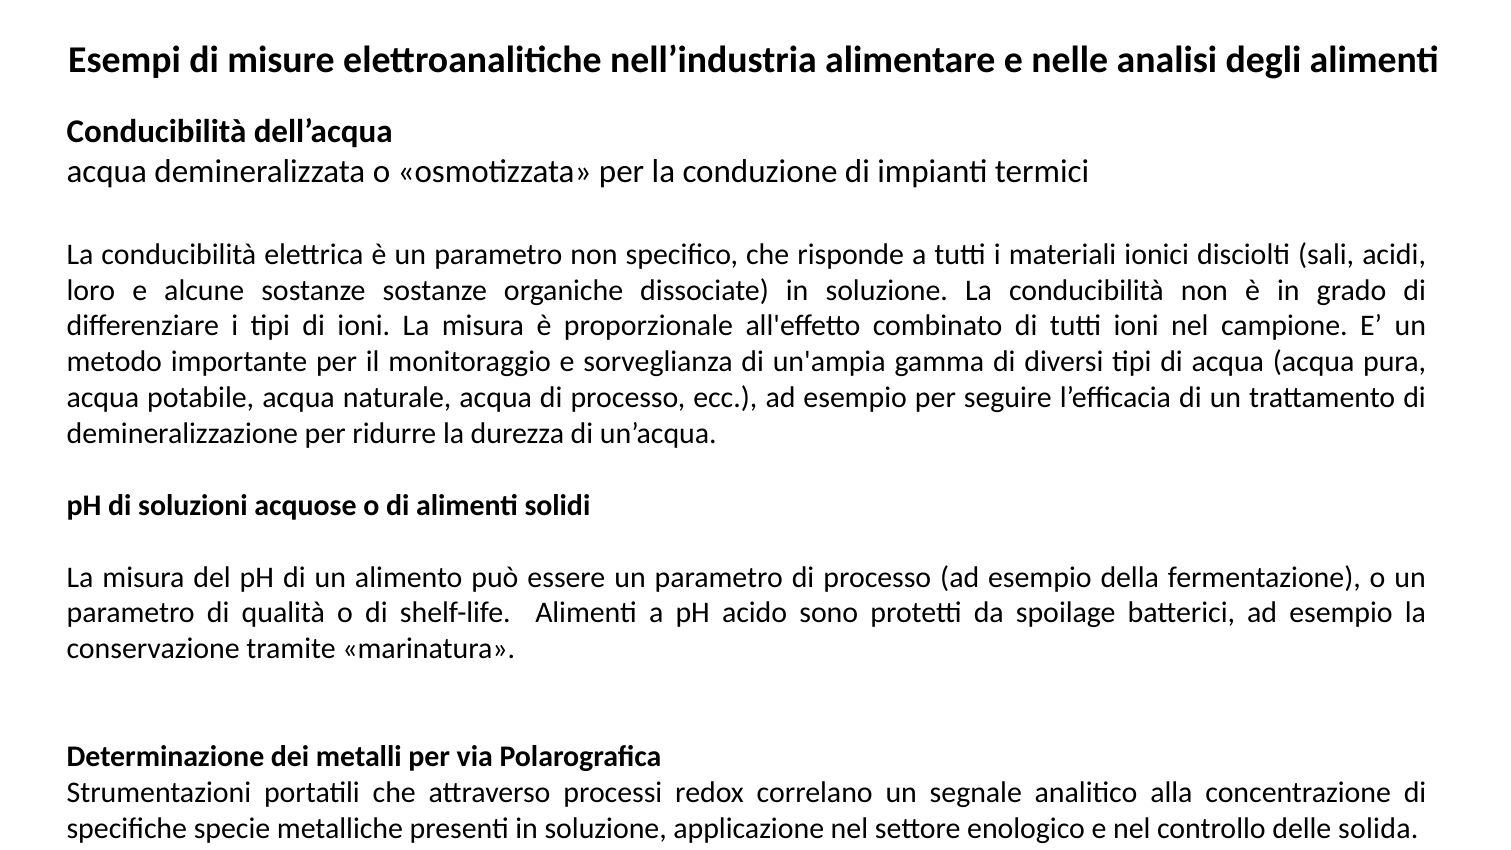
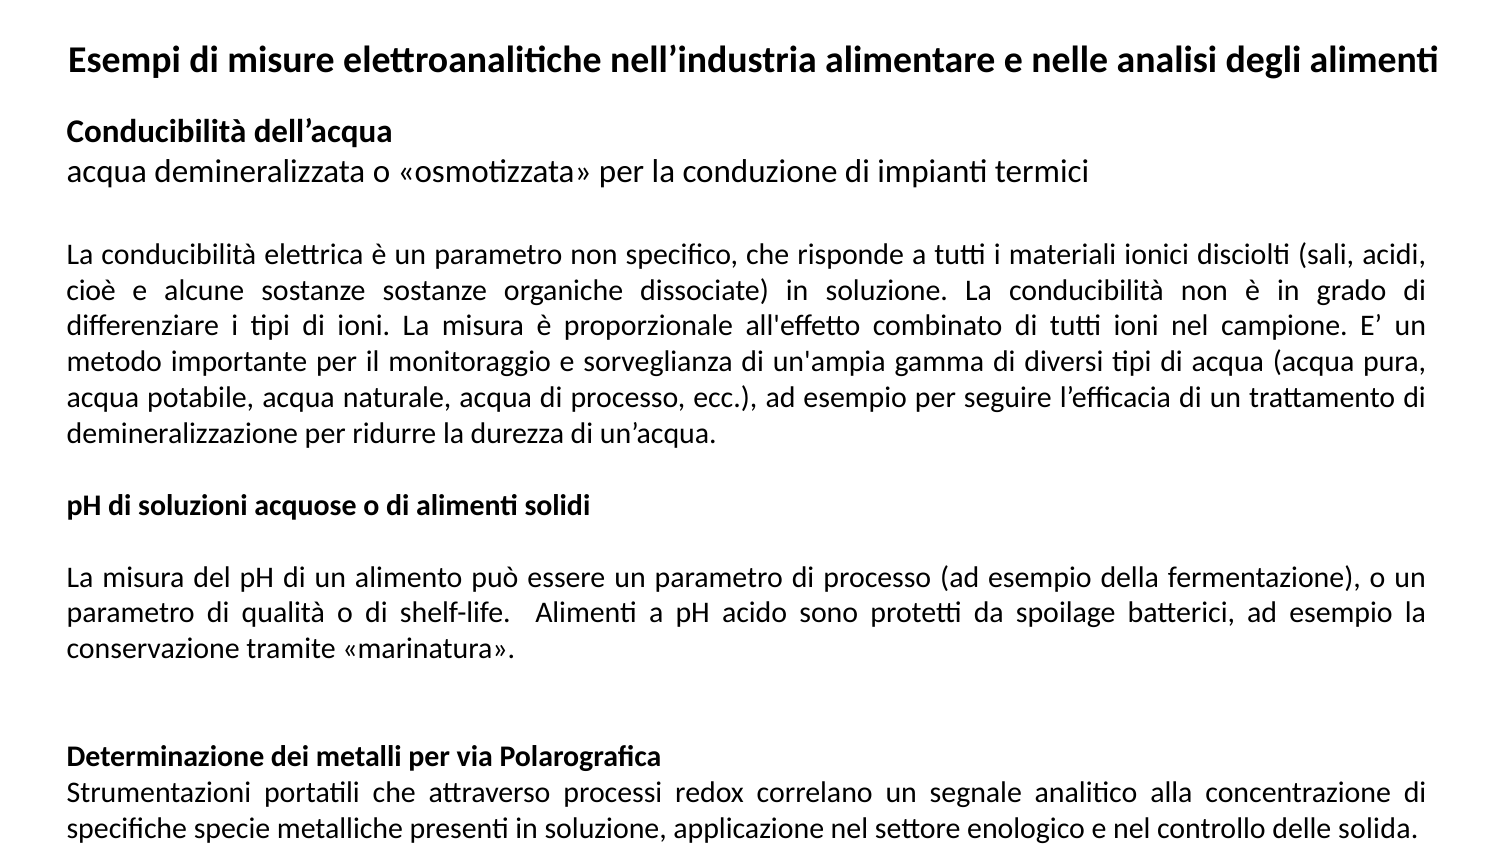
loro: loro -> cioè
